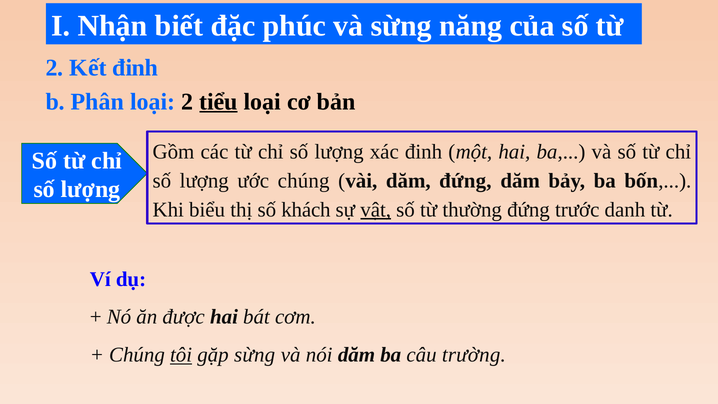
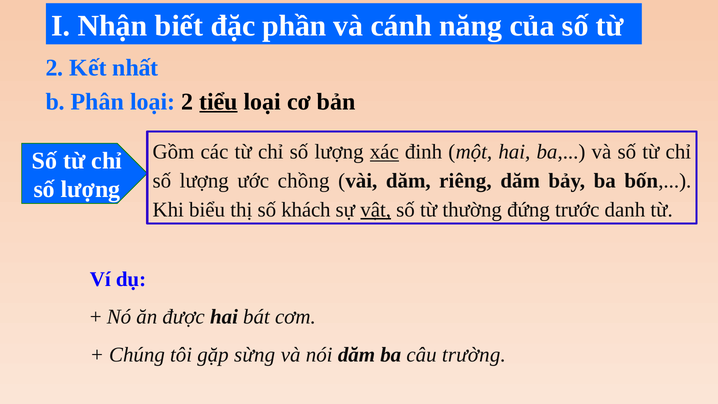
phúc: phúc -> phần
và sừng: sừng -> cánh
Kết đinh: đinh -> nhất
xác underline: none -> present
ước chúng: chúng -> chồng
dăm đứng: đứng -> riêng
tôi underline: present -> none
